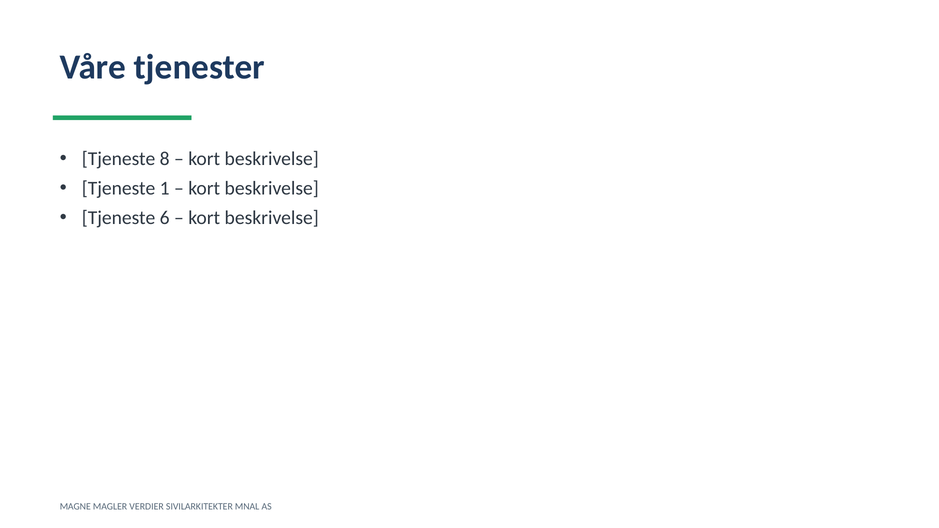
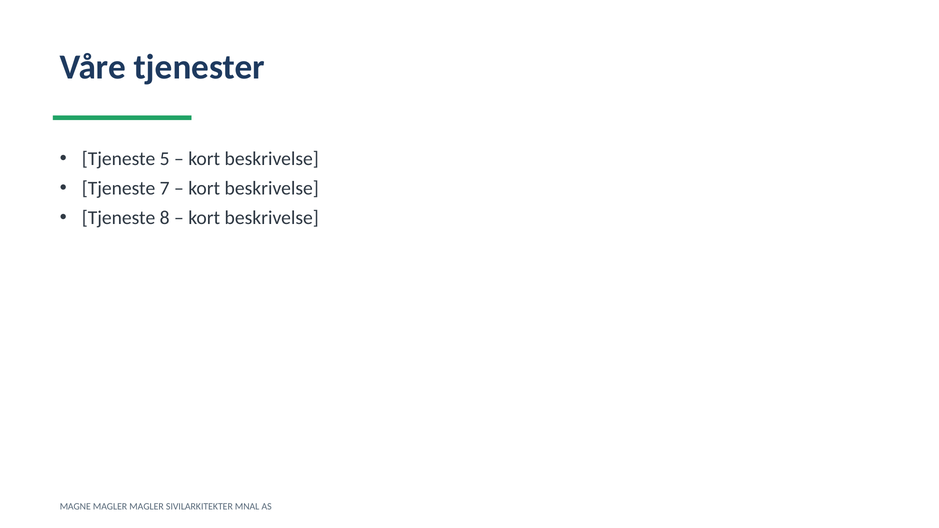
8: 8 -> 5
1: 1 -> 7
6: 6 -> 8
MAGLER VERDIER: VERDIER -> MAGLER
